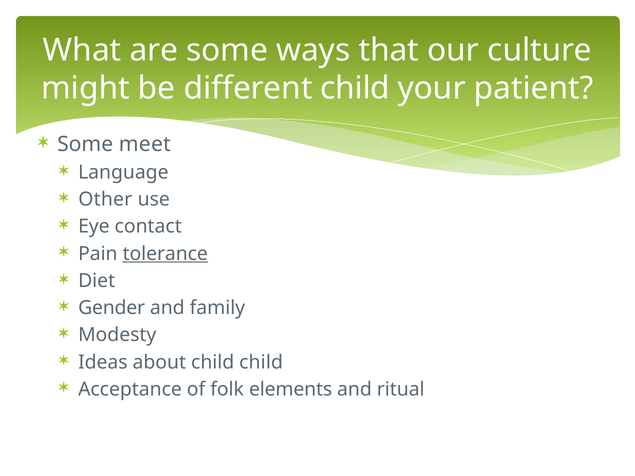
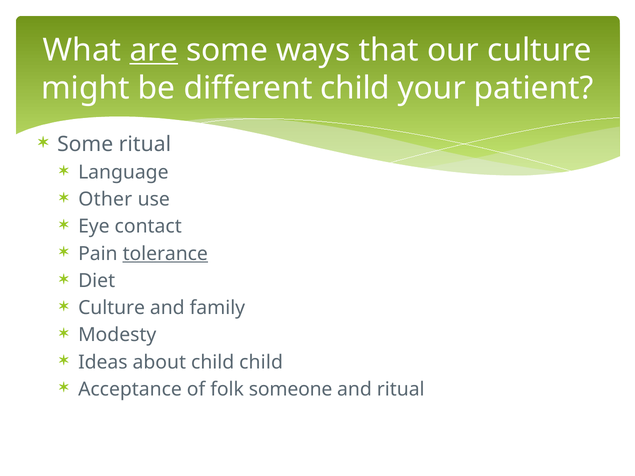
are underline: none -> present
Some meet: meet -> ritual
Gender at (112, 308): Gender -> Culture
elements: elements -> someone
